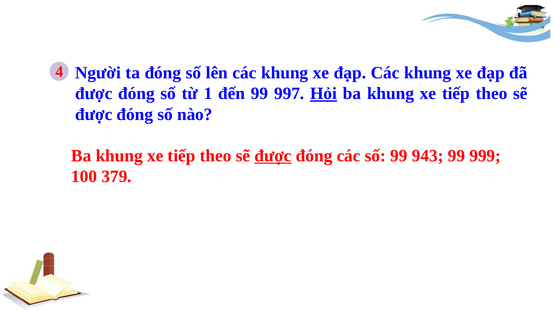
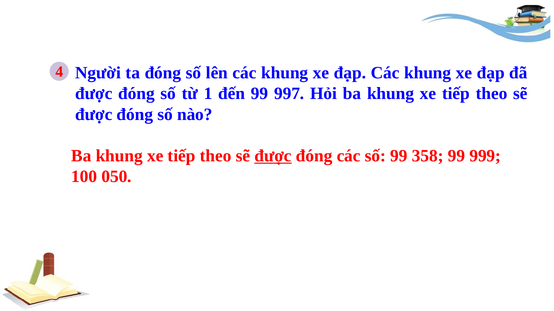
Hỏi underline: present -> none
943: 943 -> 358
379: 379 -> 050
